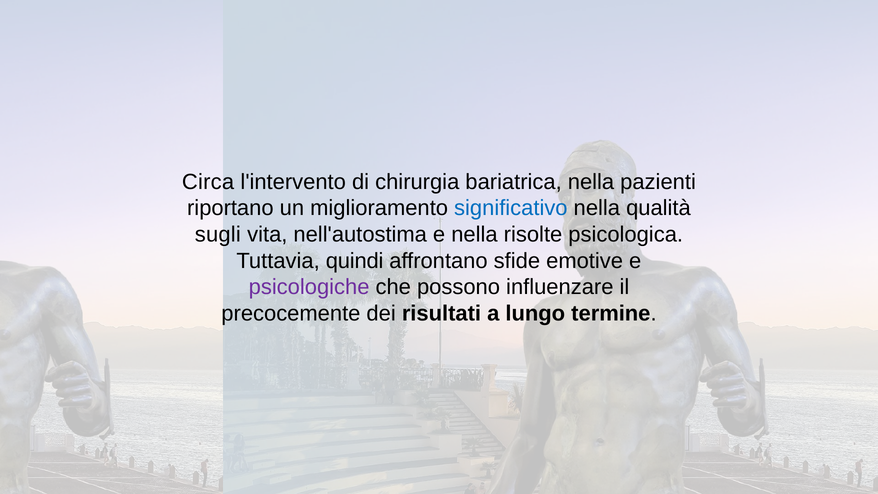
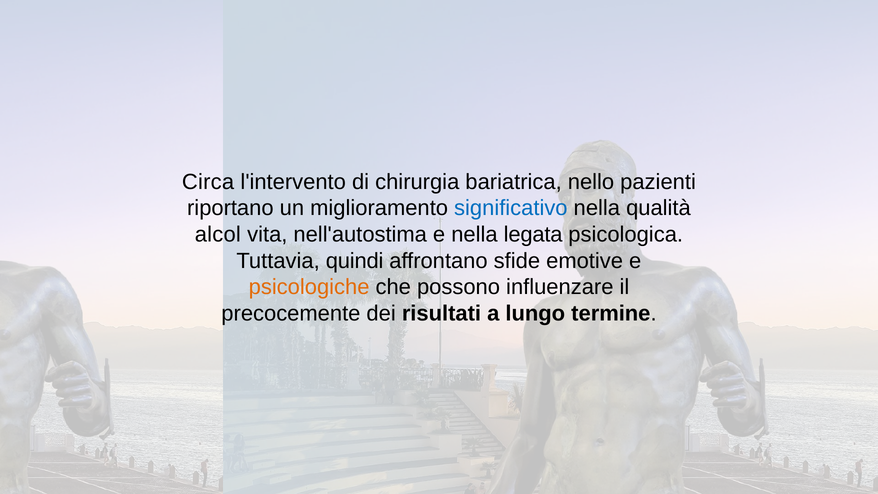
bariatrica nella: nella -> nello
sugli: sugli -> alcol
risolte: risolte -> legata
psicologiche colour: purple -> orange
